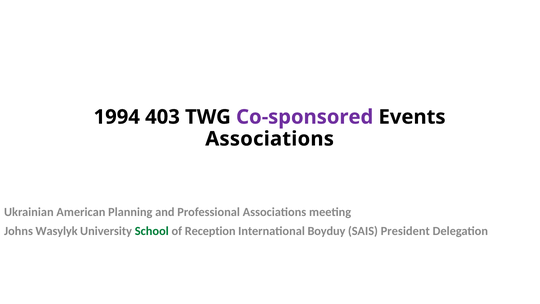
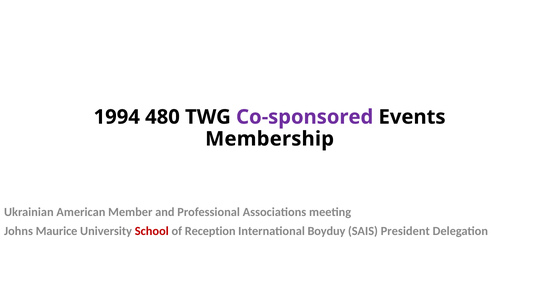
403: 403 -> 480
Associations at (270, 139): Associations -> Membership
Planning: Planning -> Member
Wasylyk: Wasylyk -> Maurice
School colour: green -> red
